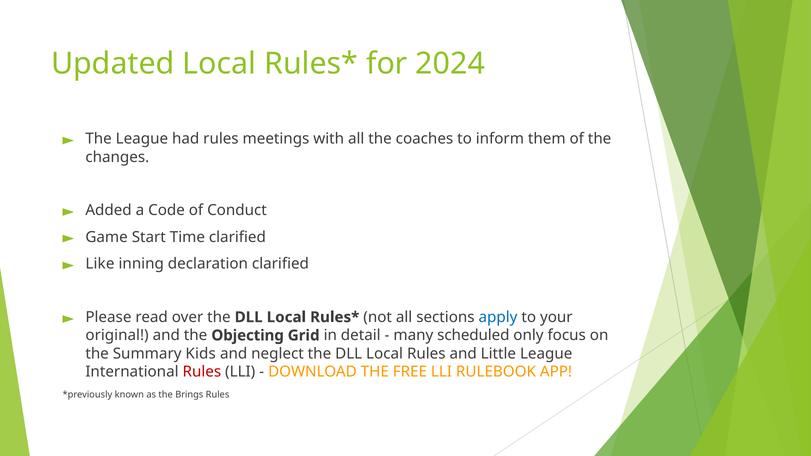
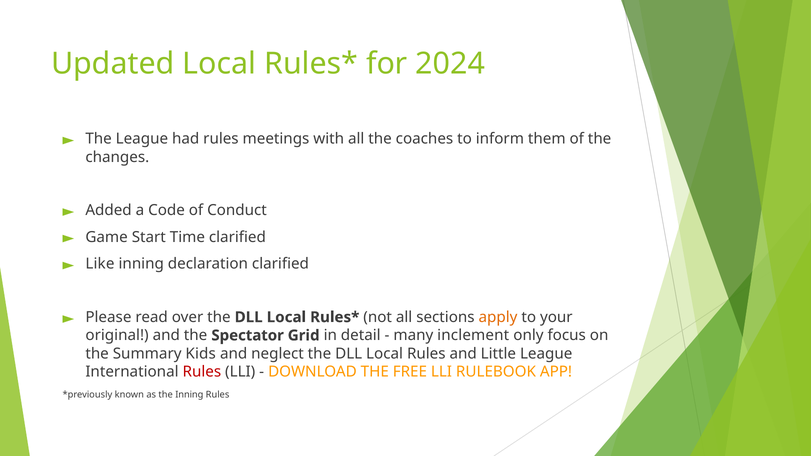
apply colour: blue -> orange
Objecting: Objecting -> Spectator
scheduled: scheduled -> inclement
the Brings: Brings -> Inning
